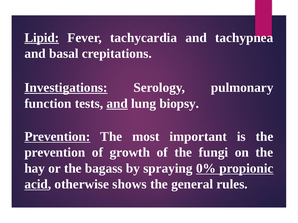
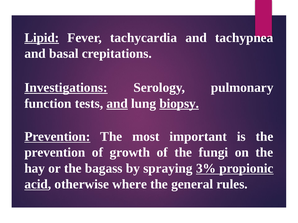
biopsy underline: none -> present
0%: 0% -> 3%
shows: shows -> where
